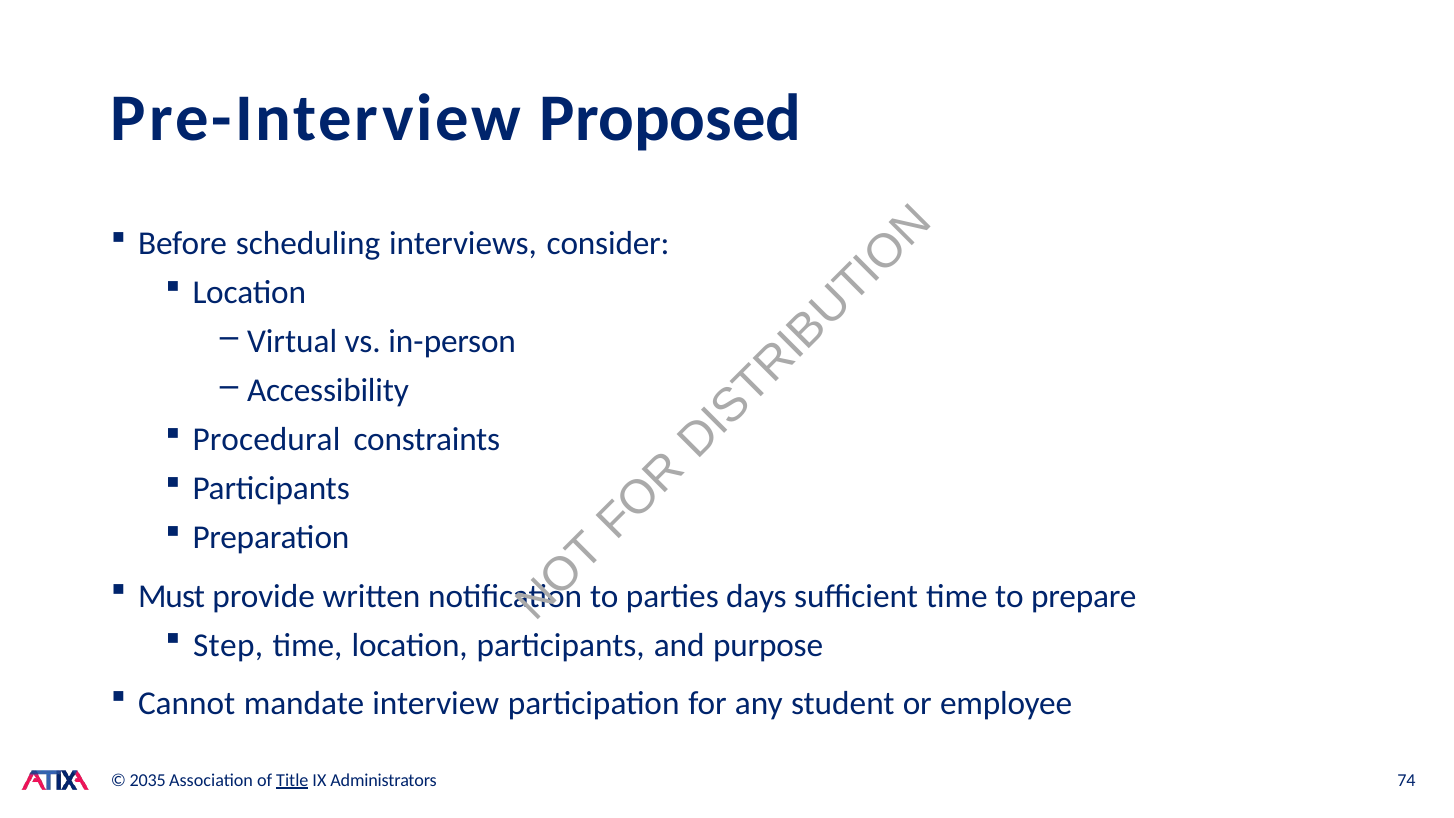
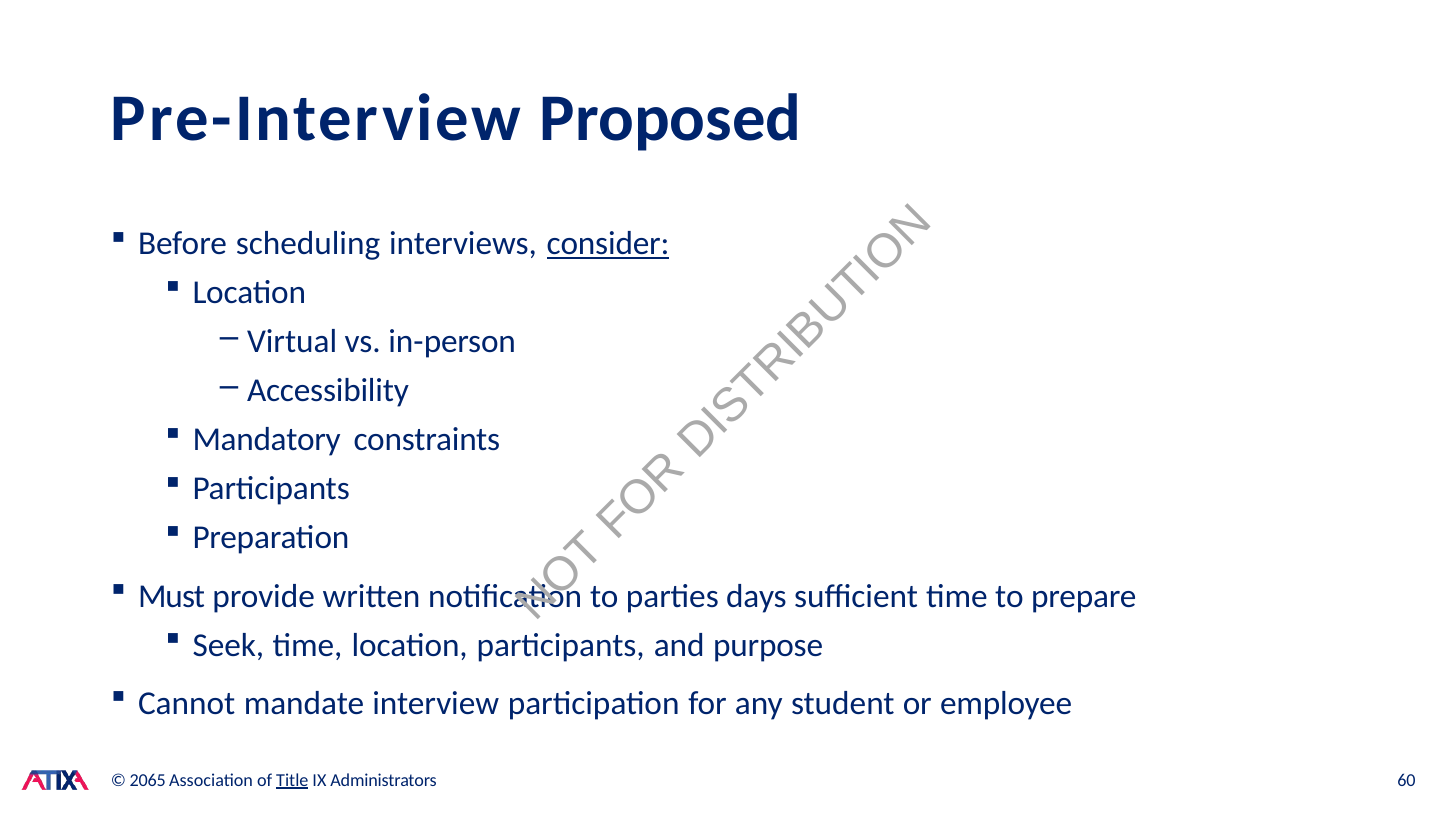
consider underline: none -> present
Procedural: Procedural -> Mandatory
Step: Step -> Seek
2035: 2035 -> 2065
74: 74 -> 60
